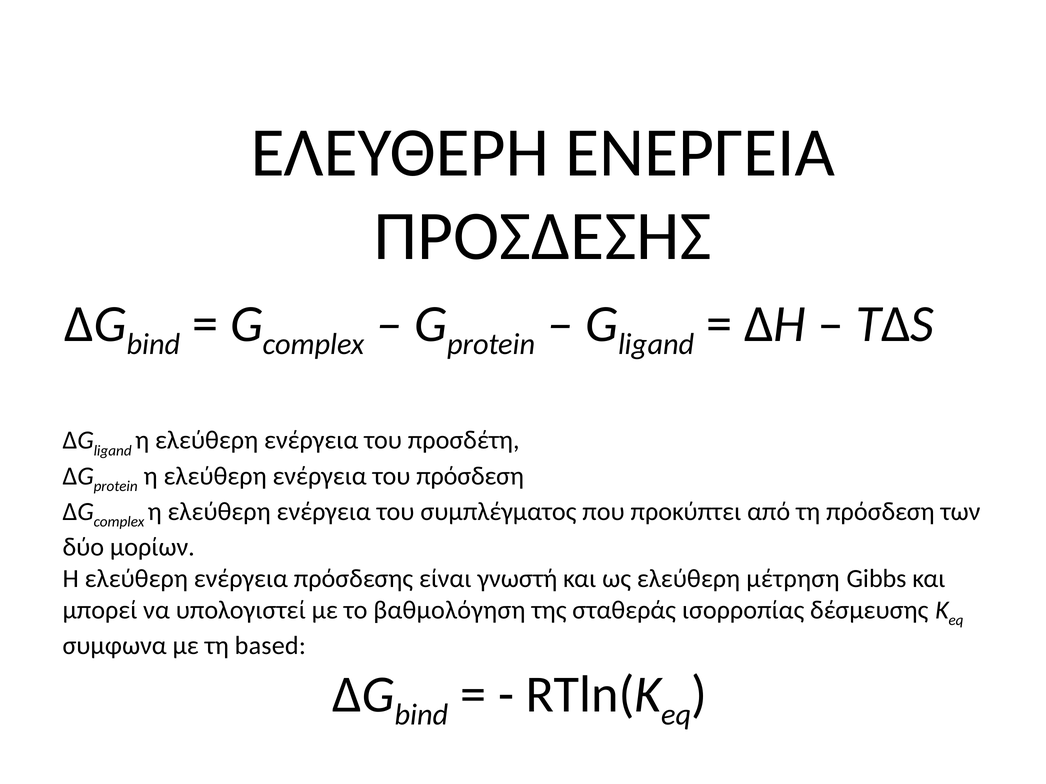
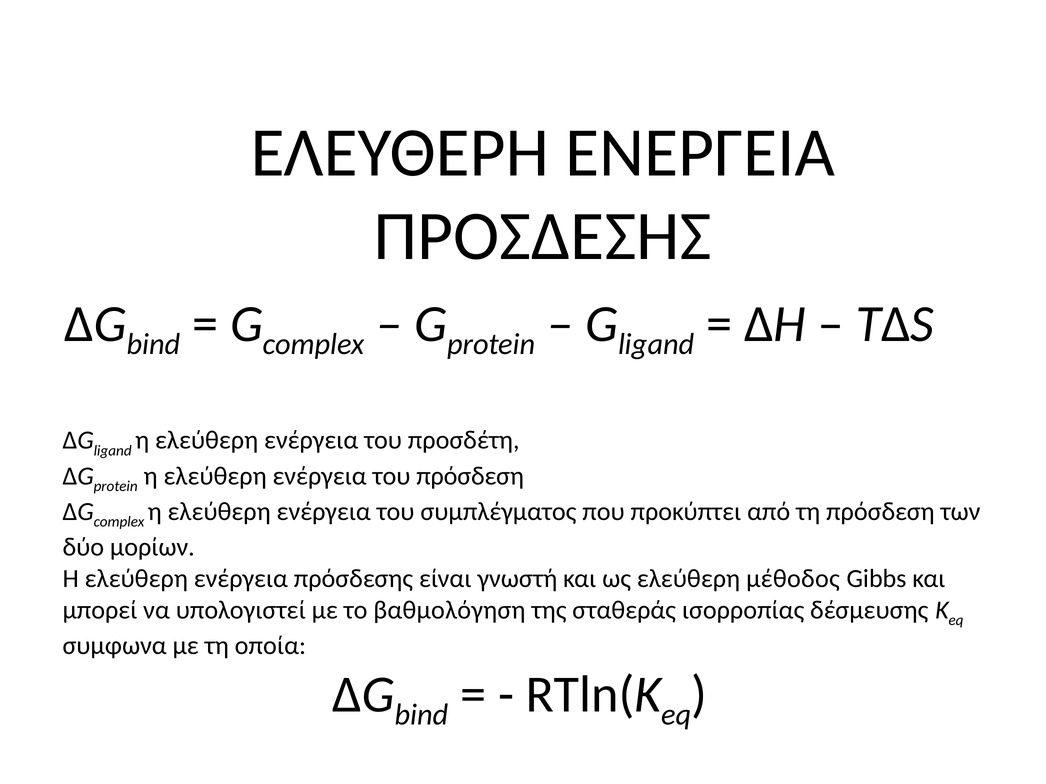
μέτρηση: μέτρηση -> μέθοδος
based: based -> οποία
